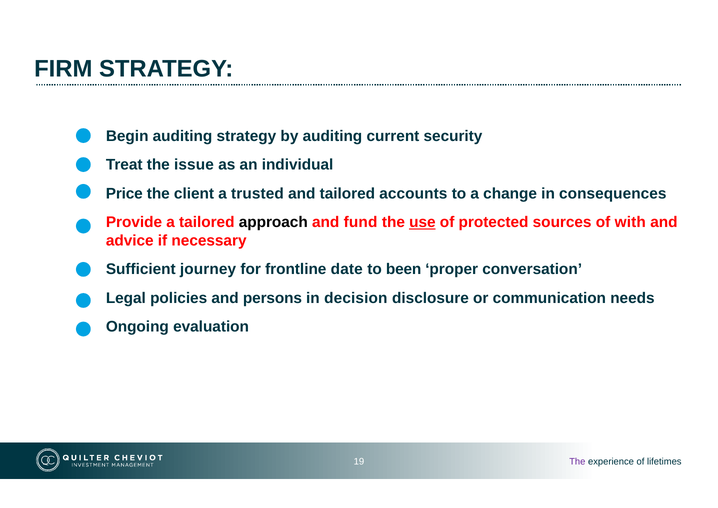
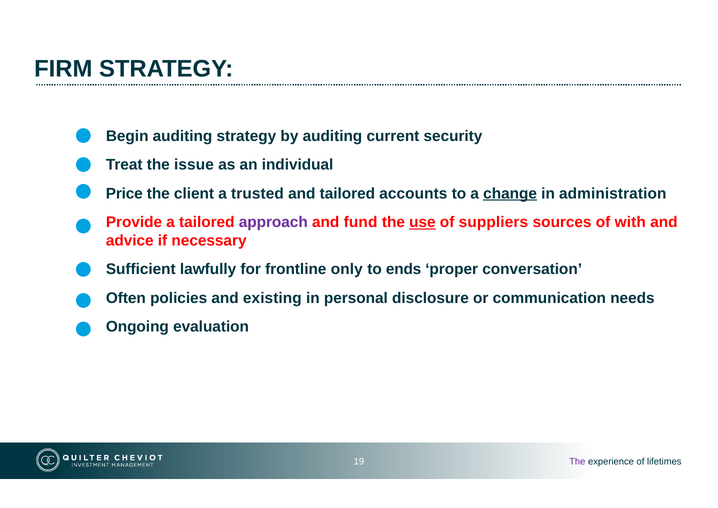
change underline: none -> present
consequences: consequences -> administration
approach colour: black -> purple
protected: protected -> suppliers
journey: journey -> lawfully
date: date -> only
been: been -> ends
Legal: Legal -> Often
persons: persons -> existing
decision: decision -> personal
